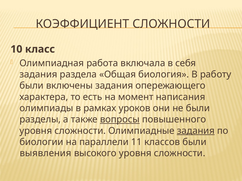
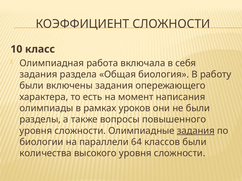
вопросы underline: present -> none
11: 11 -> 64
выявления: выявления -> количества
